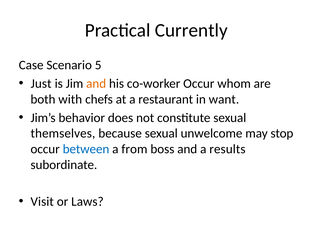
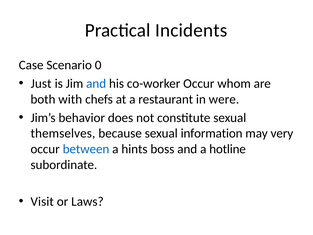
Currently: Currently -> Incidents
5: 5 -> 0
and at (96, 84) colour: orange -> blue
want: want -> were
unwelcome: unwelcome -> information
stop: stop -> very
from: from -> hints
results: results -> hotline
